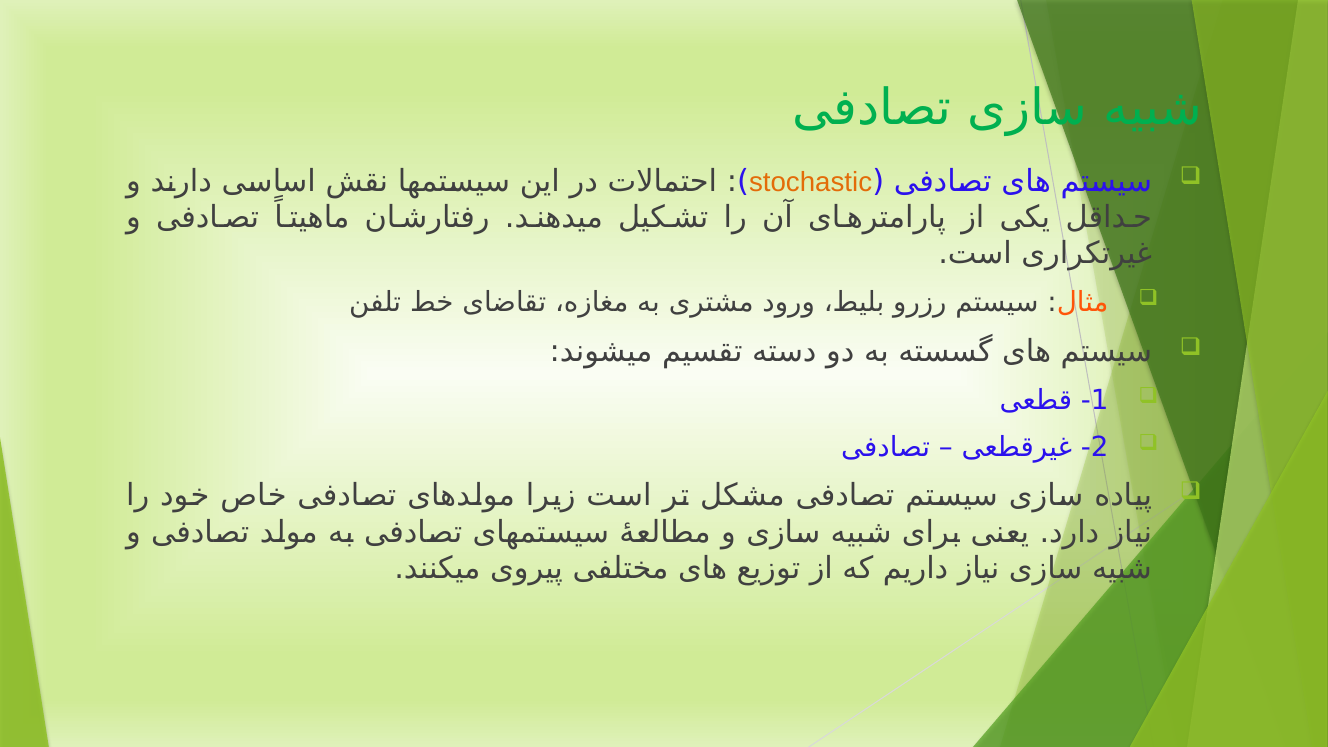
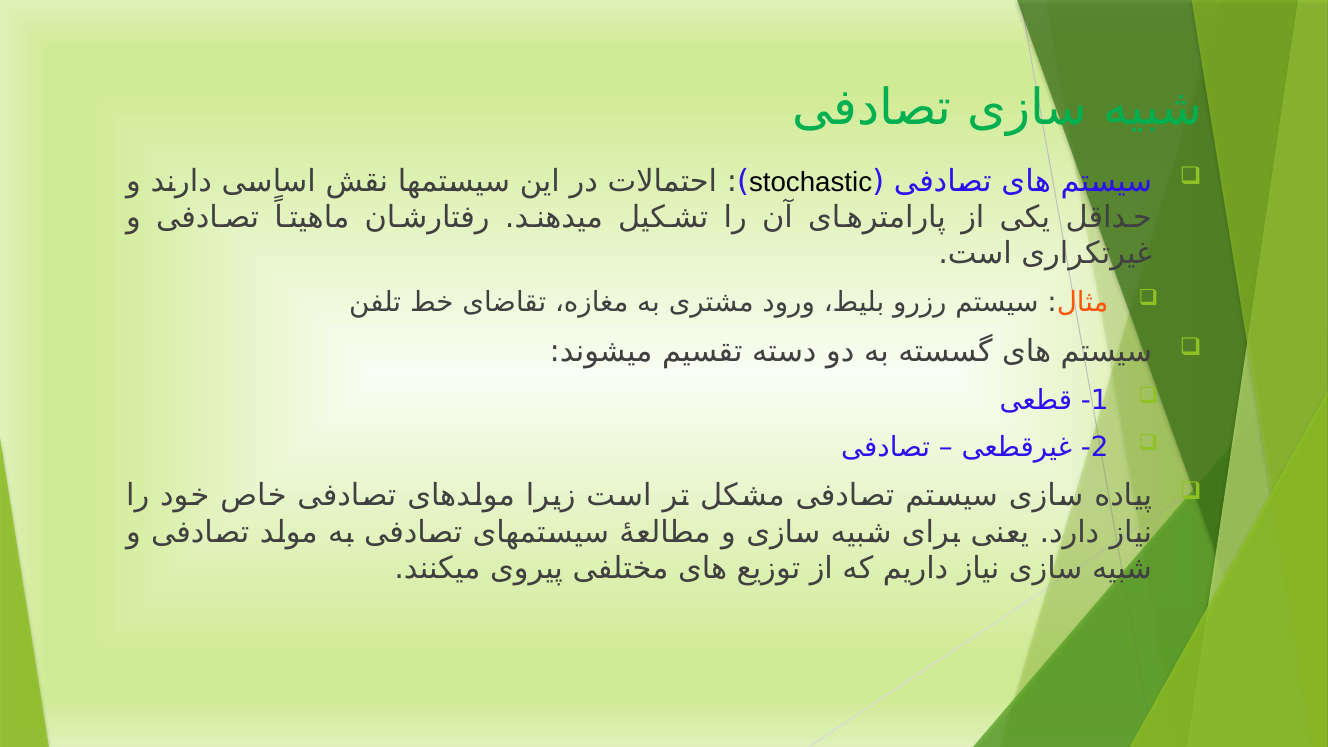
stochastic colour: orange -> black
